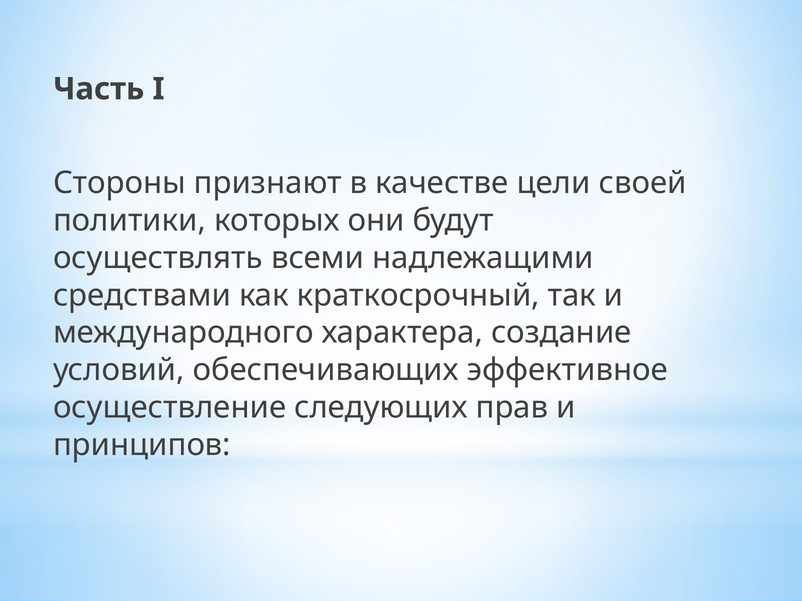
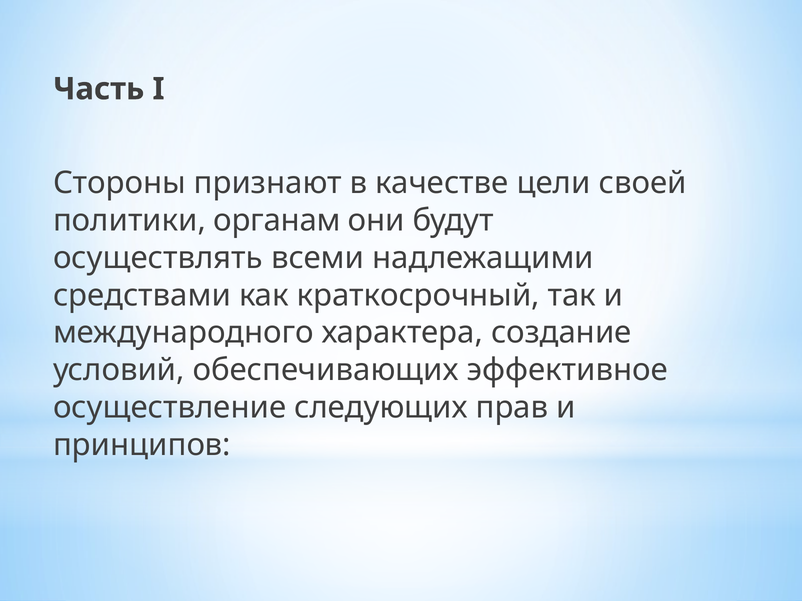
которых: которых -> органам
